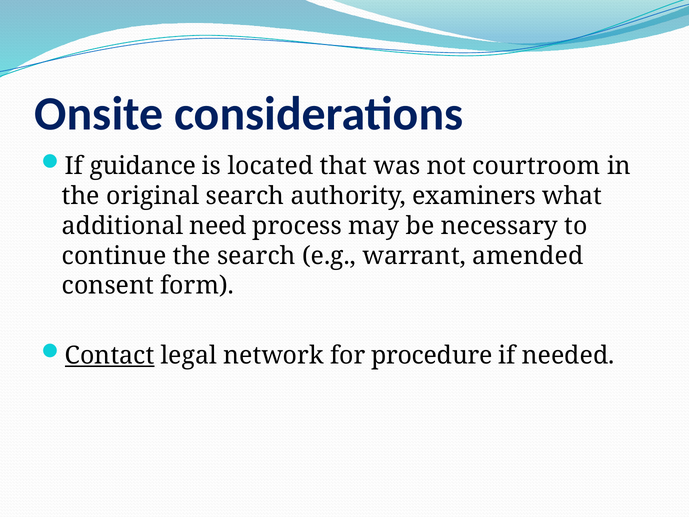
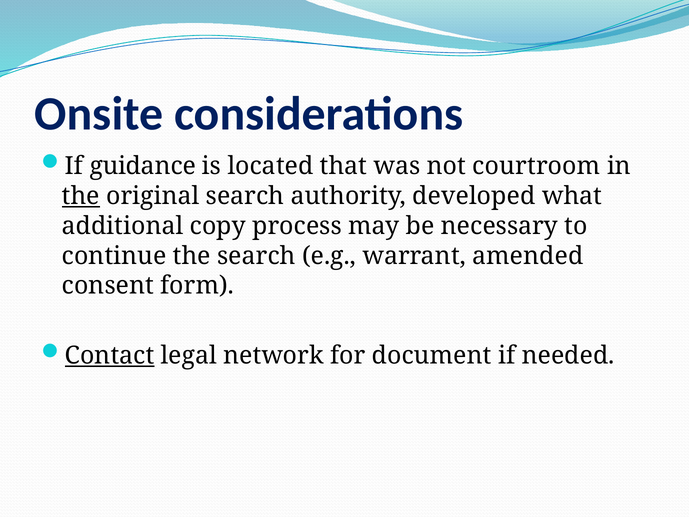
the at (81, 196) underline: none -> present
examiners: examiners -> developed
need: need -> copy
procedure: procedure -> document
